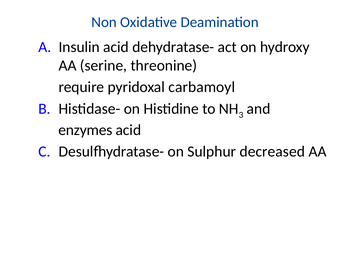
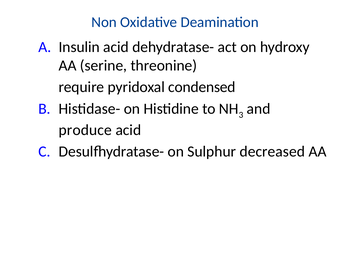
carbamoyl: carbamoyl -> condensed
enzymes: enzymes -> produce
